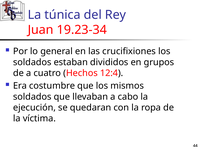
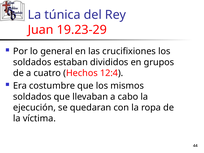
19.23-34: 19.23-34 -> 19.23-29
